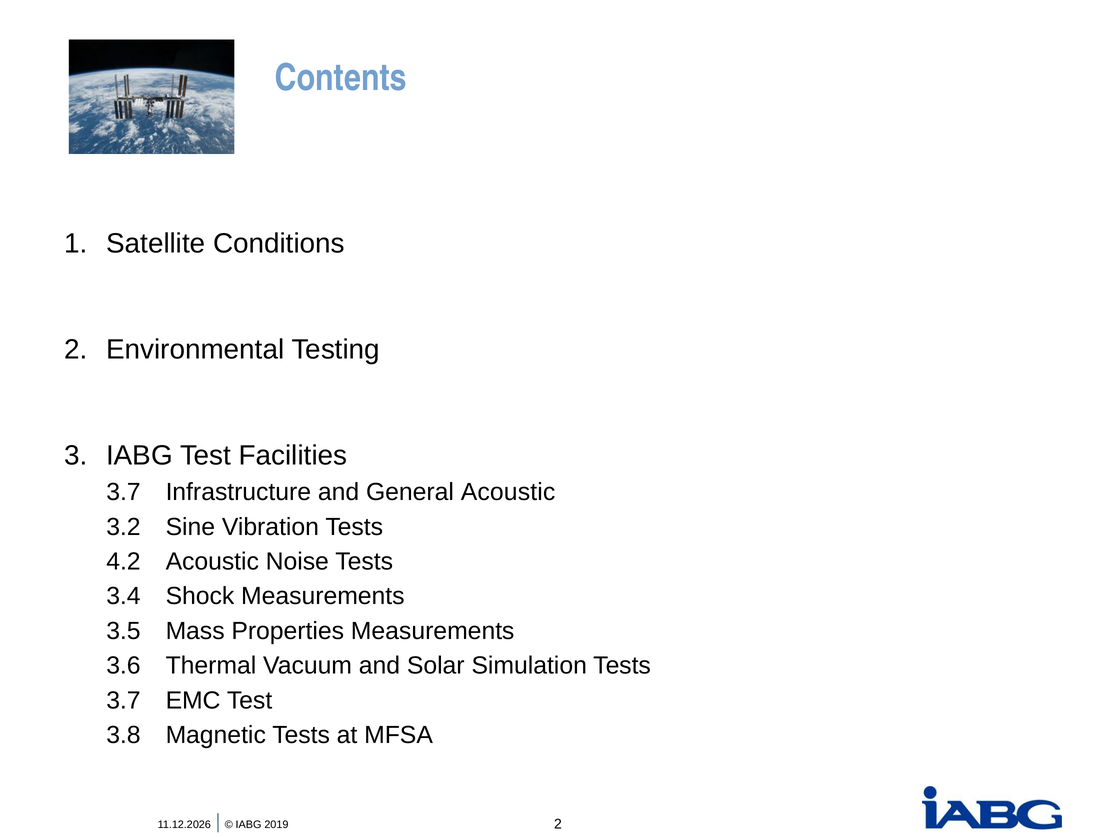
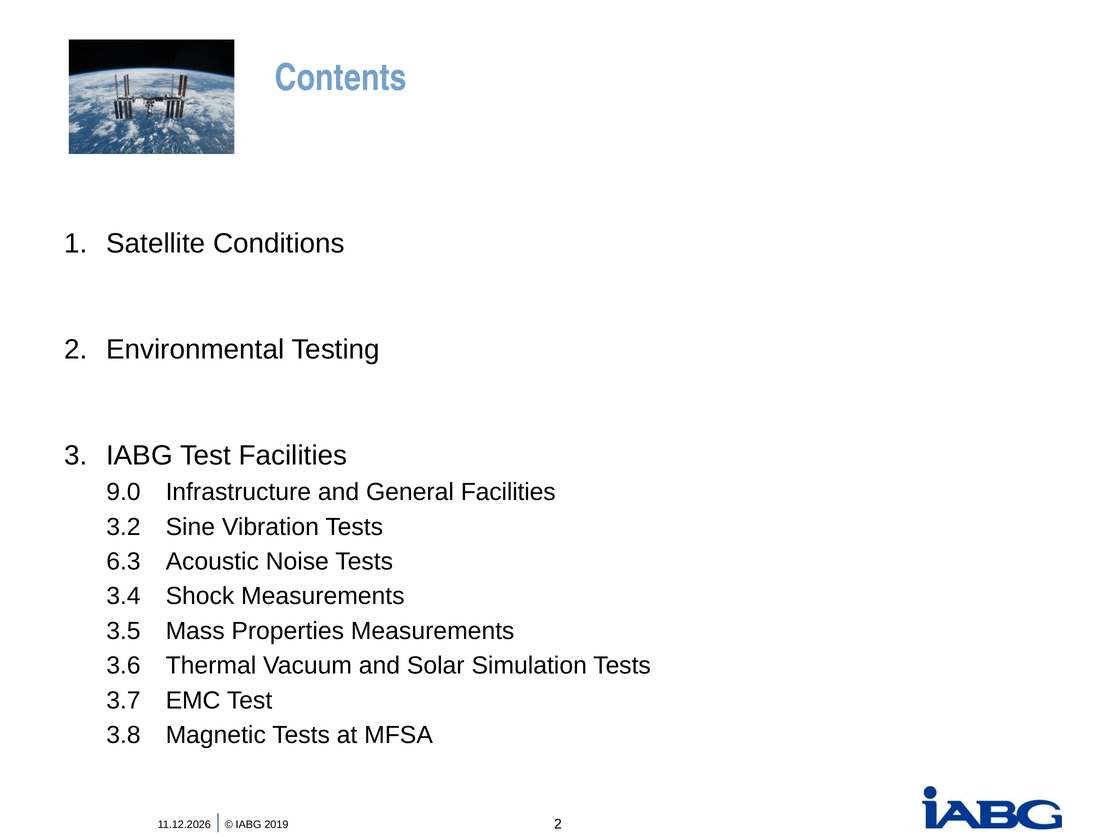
3.7 at (124, 492): 3.7 -> 9.0
General Acoustic: Acoustic -> Facilities
4.2: 4.2 -> 6.3
